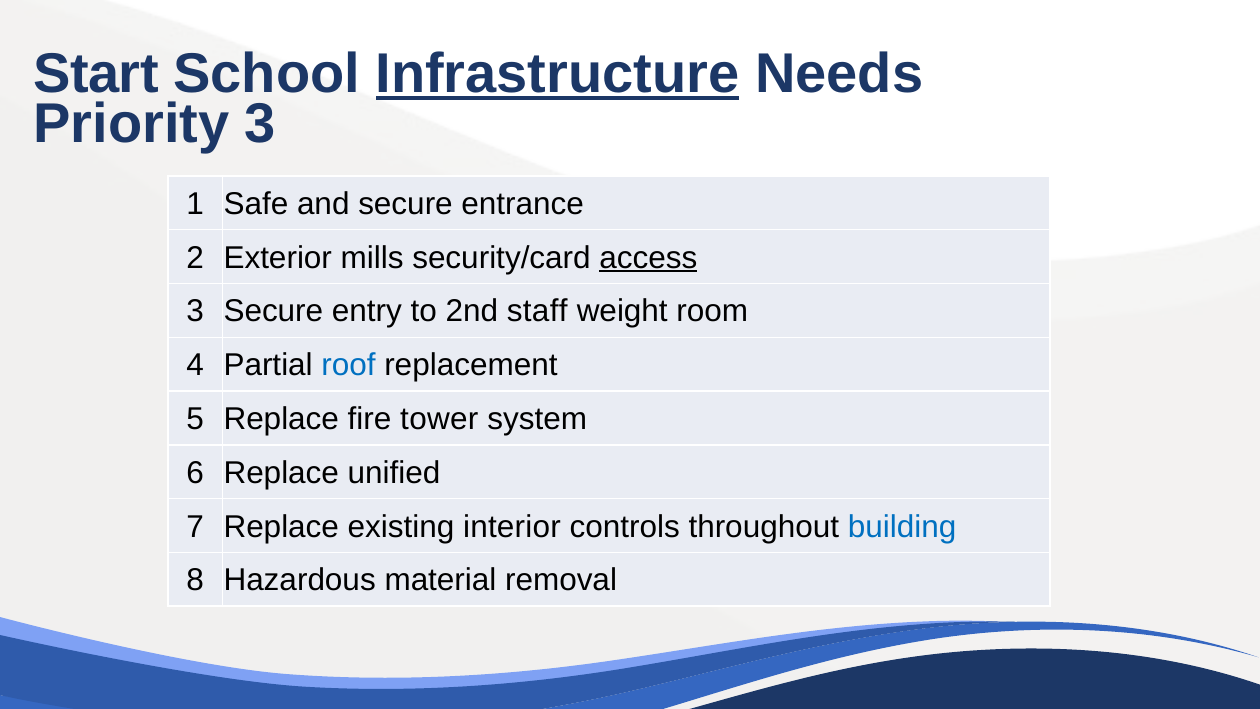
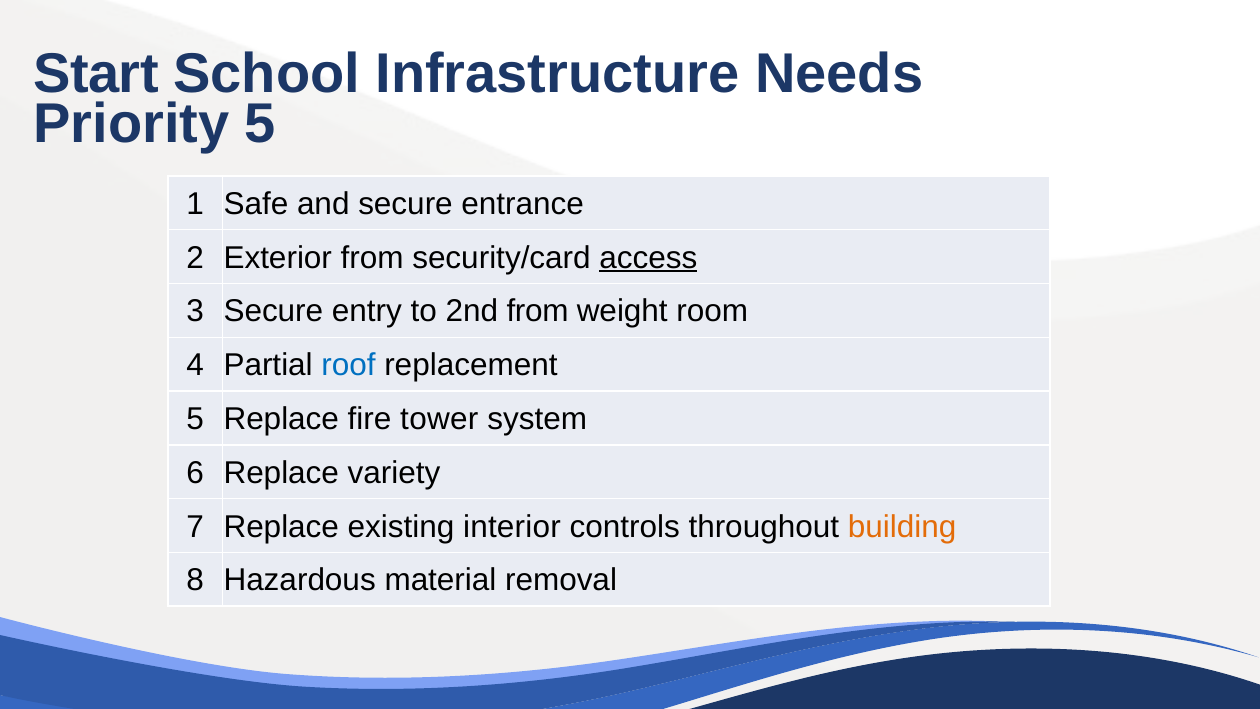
Infrastructure underline: present -> none
Priority 3: 3 -> 5
Exterior mills: mills -> from
2nd staff: staff -> from
unified: unified -> variety
building colour: blue -> orange
